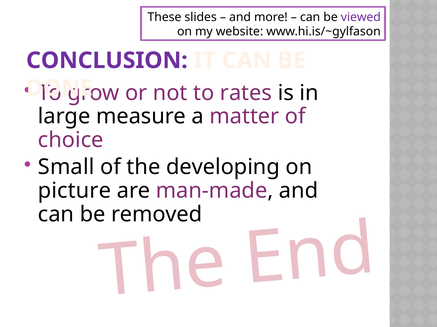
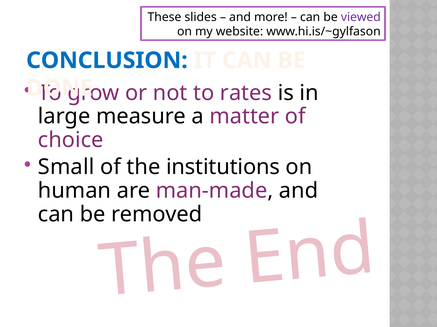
CONCLUSION colour: purple -> blue
developing: developing -> institutions
picture: picture -> human
